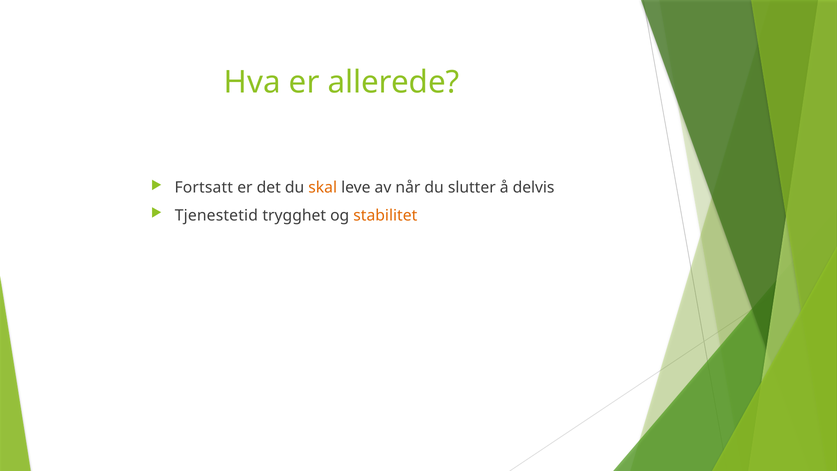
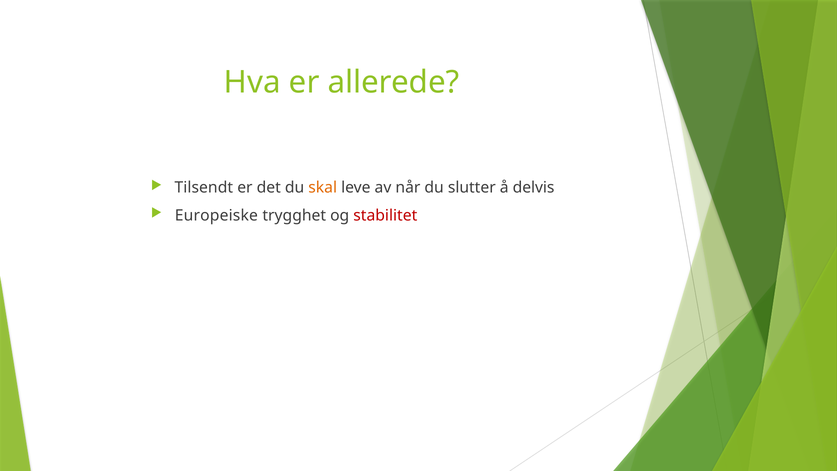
Fortsatt: Fortsatt -> Tilsendt
Tjenestetid: Tjenestetid -> Europeiske
stabilitet colour: orange -> red
